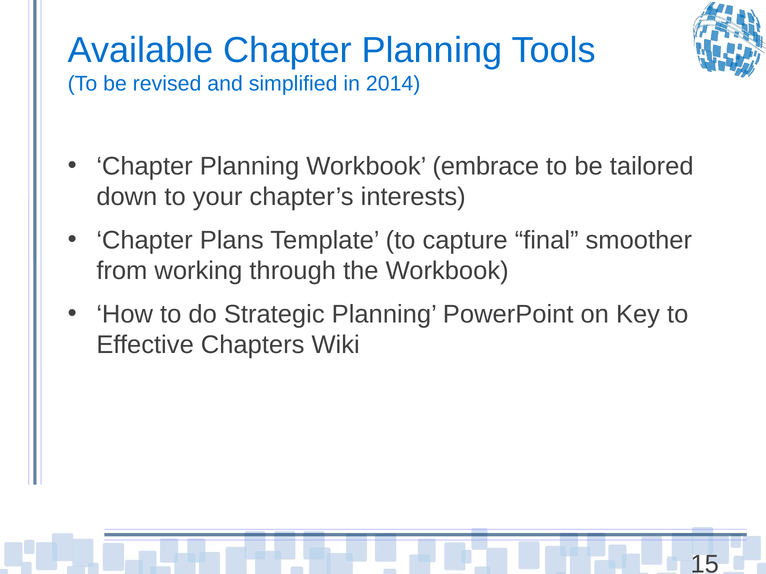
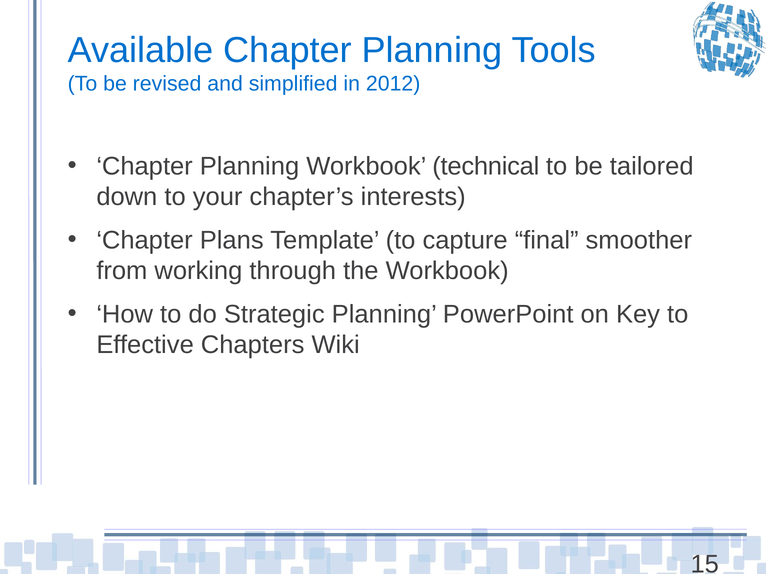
2014: 2014 -> 2012
embrace: embrace -> technical
